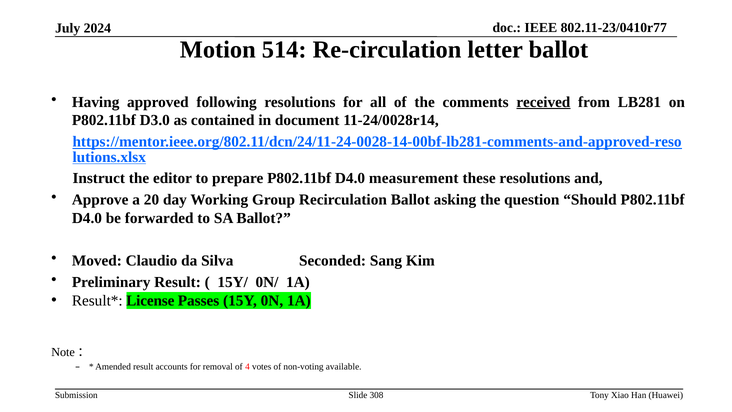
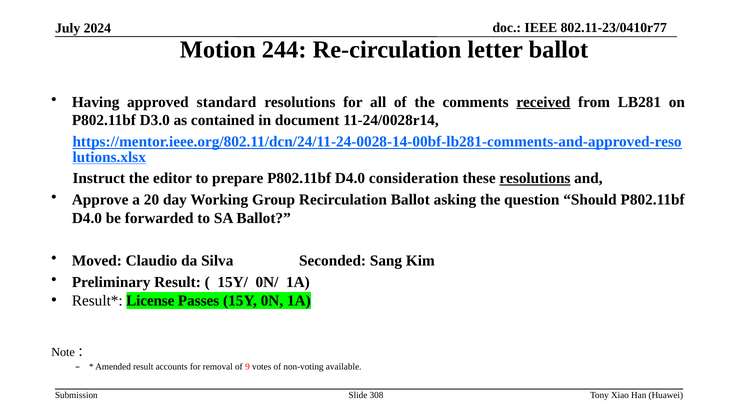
514: 514 -> 244
following: following -> standard
measurement: measurement -> consideration
resolutions at (535, 178) underline: none -> present
4: 4 -> 9
